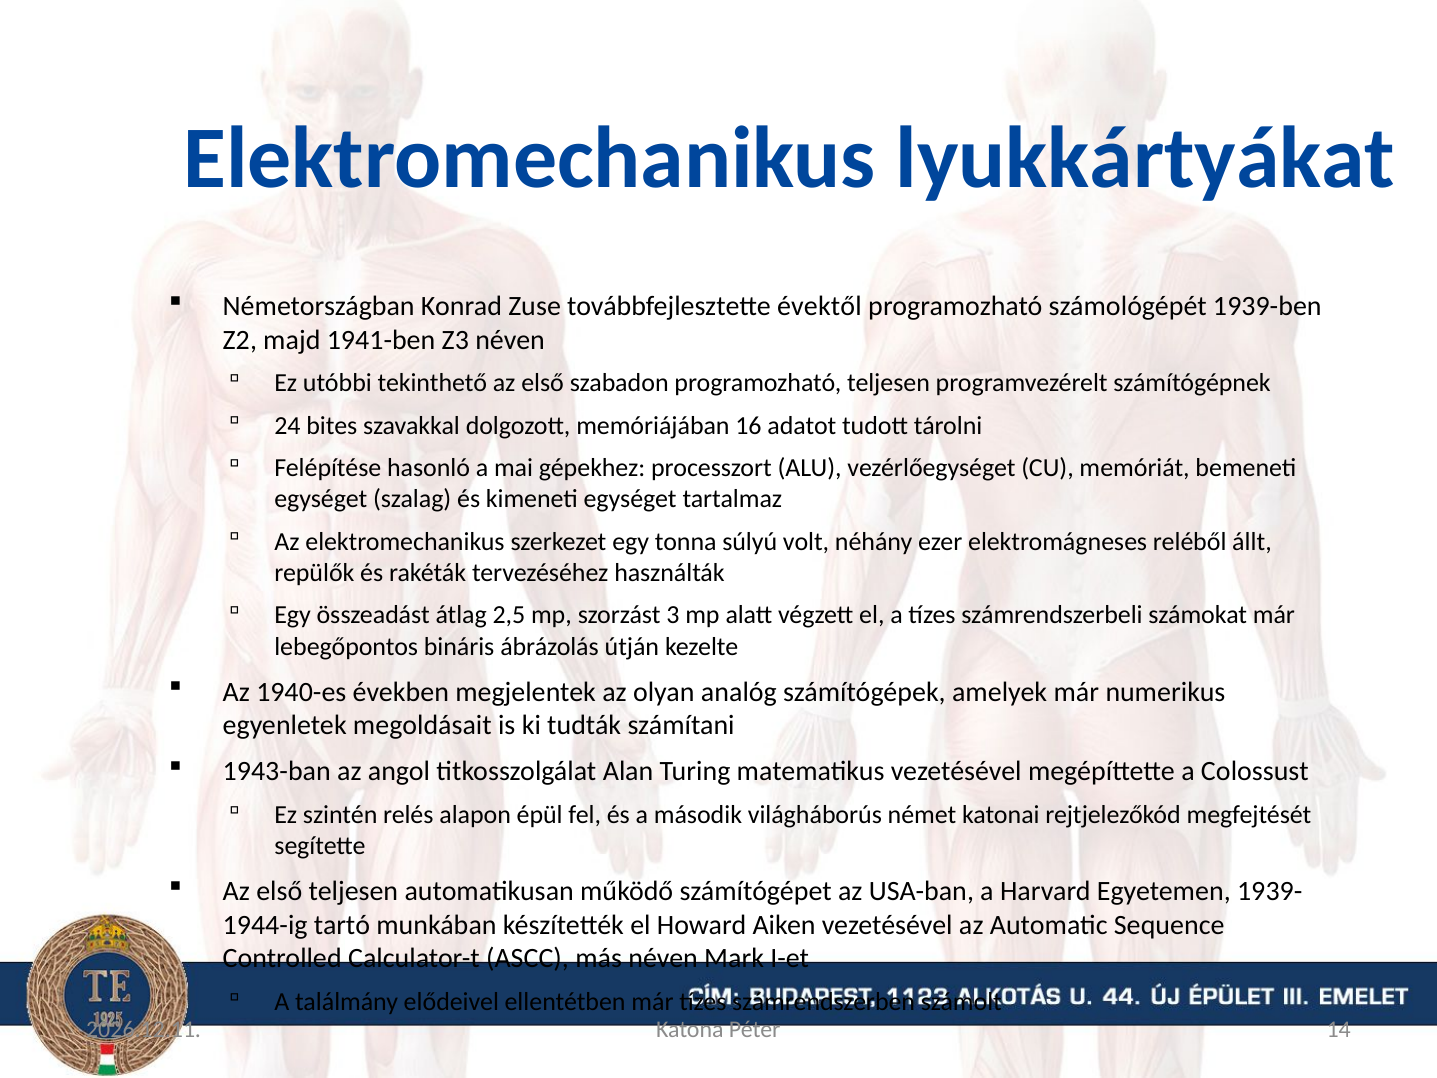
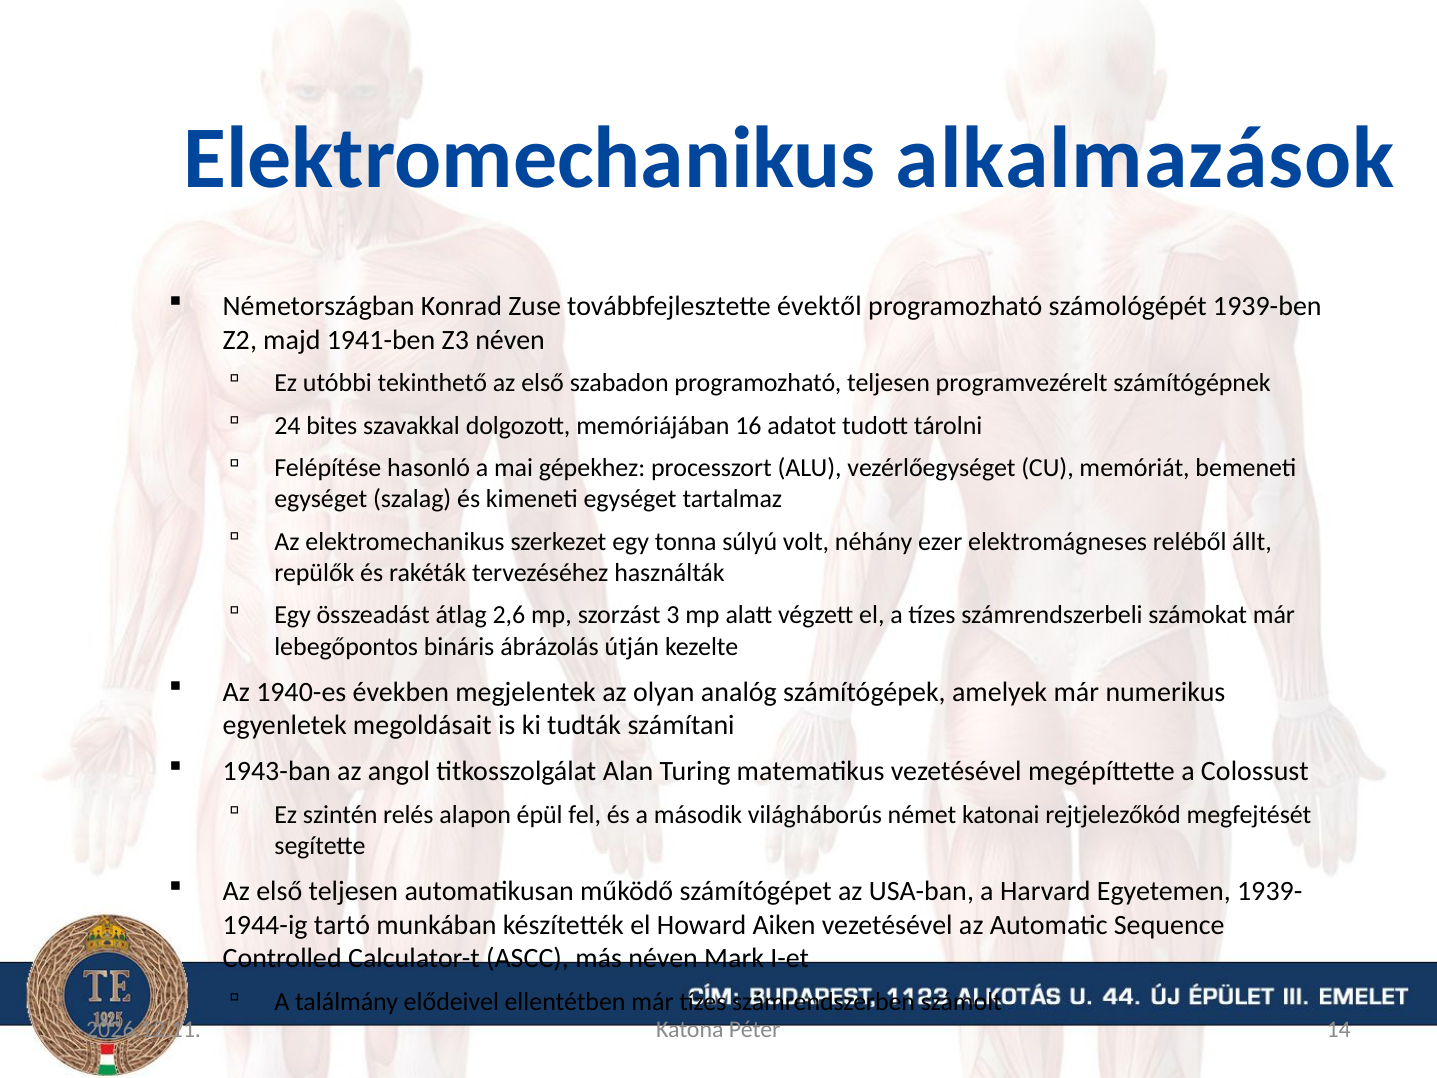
lyukkártyákat: lyukkártyákat -> alkalmazások
2,5: 2,5 -> 2,6
